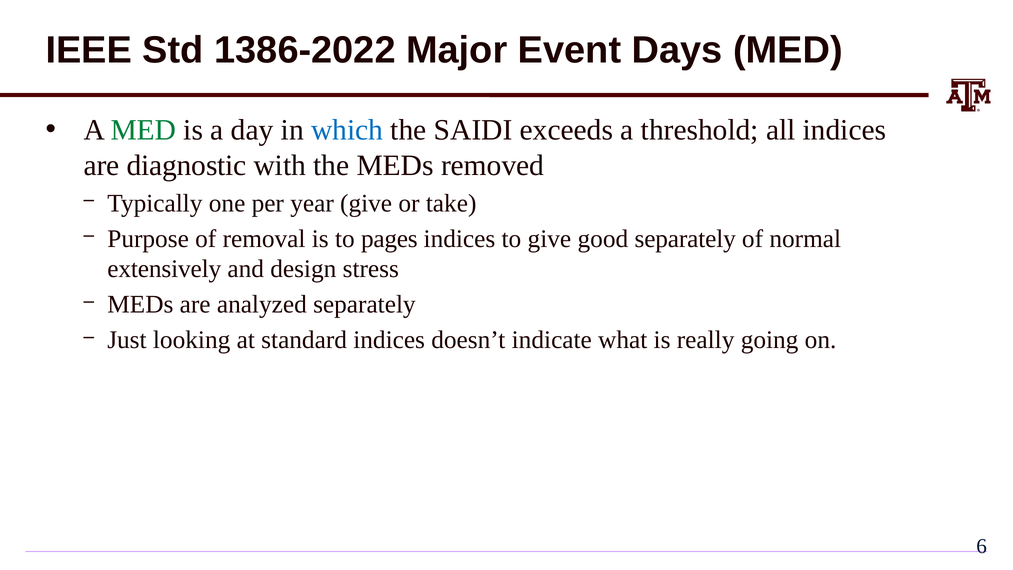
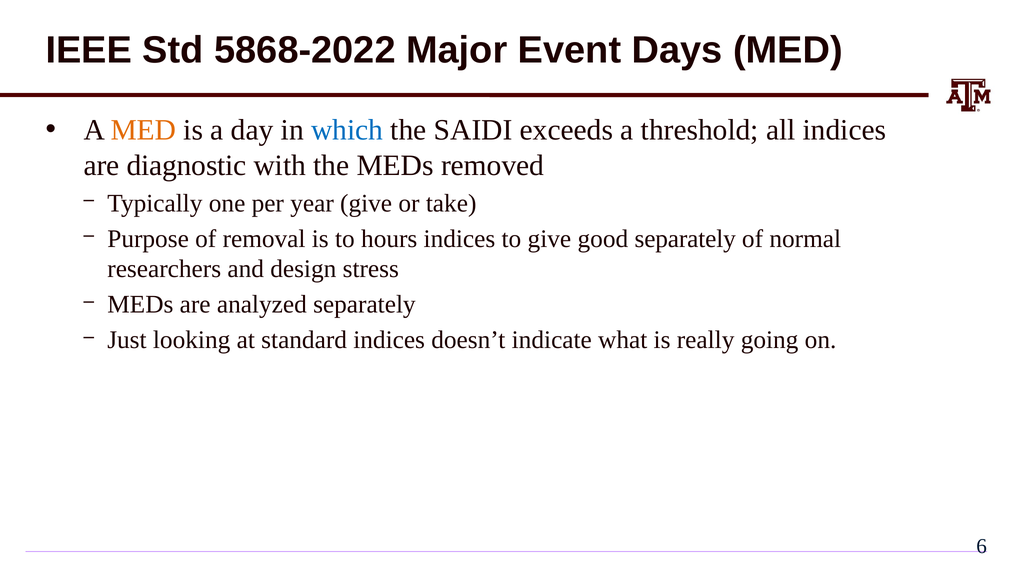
1386-2022: 1386-2022 -> 5868-2022
MED at (143, 130) colour: green -> orange
pages: pages -> hours
extensively: extensively -> researchers
